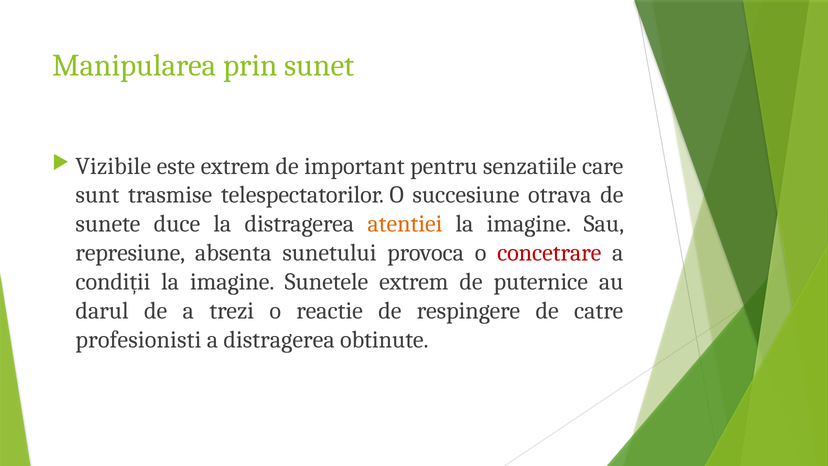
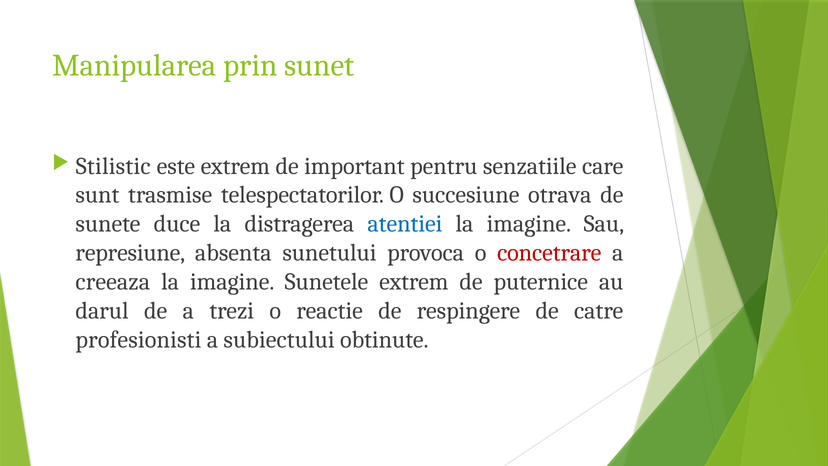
Vizibile: Vizibile -> Stilistic
atentiei colour: orange -> blue
condiții: condiții -> creeaza
a distragerea: distragerea -> subiectului
